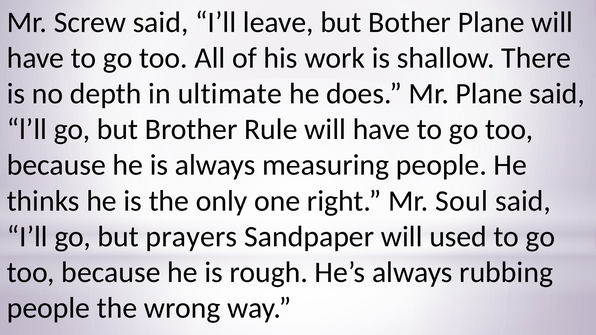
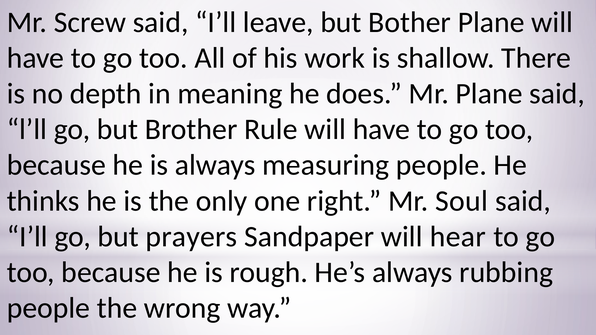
ultimate: ultimate -> meaning
used: used -> hear
